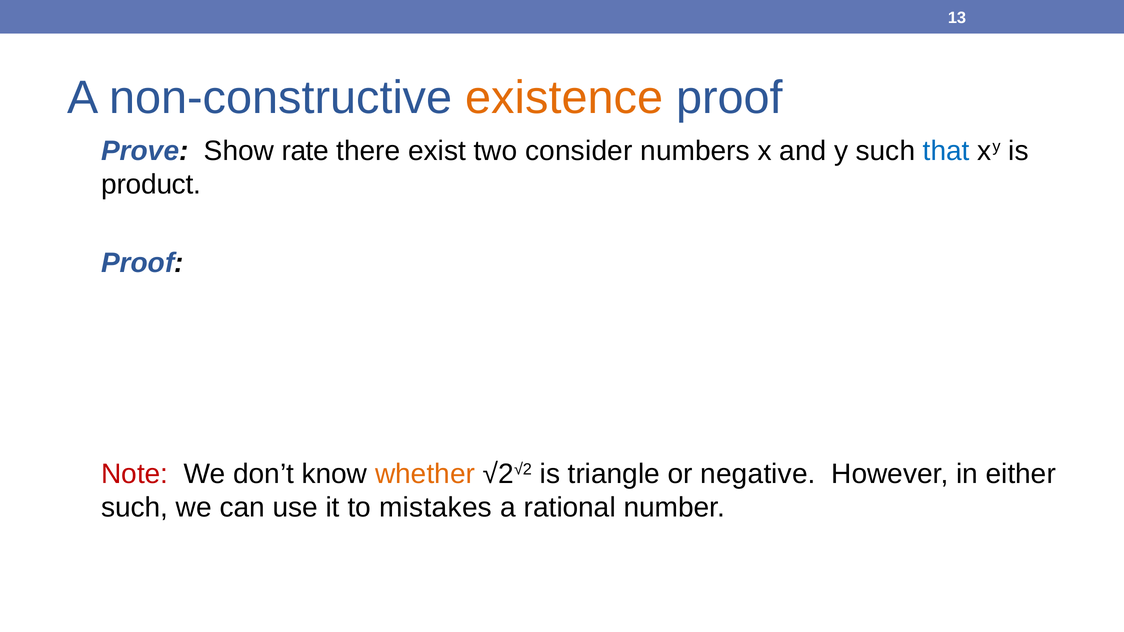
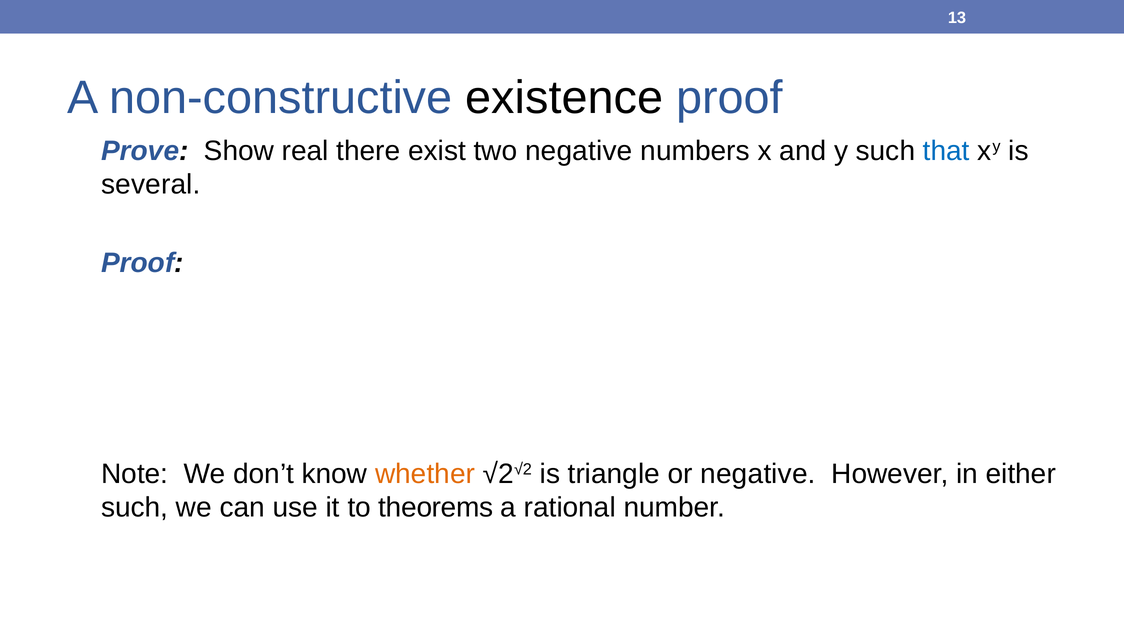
existence colour: orange -> black
rate: rate -> real
two consider: consider -> negative
product: product -> several
Note colour: red -> black
mistakes: mistakes -> theorems
